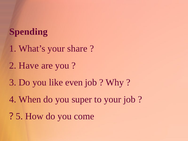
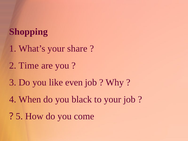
Spending: Spending -> Shopping
Have: Have -> Time
super: super -> black
